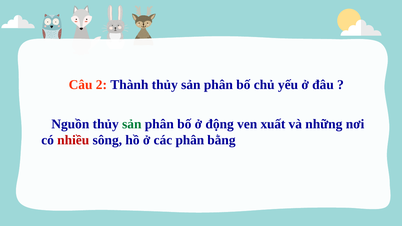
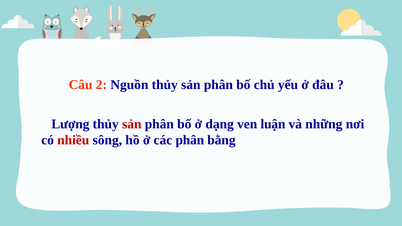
Thành: Thành -> Nguồn
Nguồn: Nguồn -> Lượng
sản at (132, 124) colour: green -> red
động: động -> dạng
xuất: xuất -> luận
